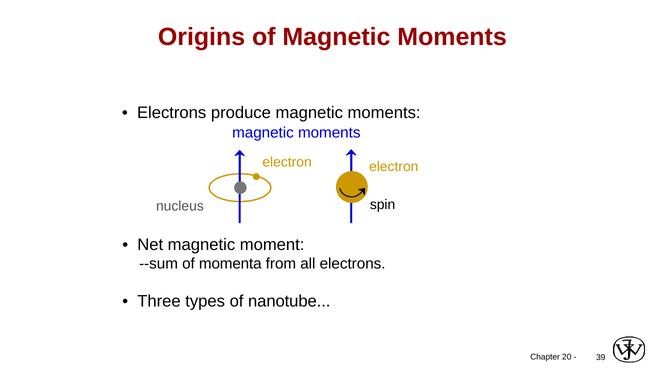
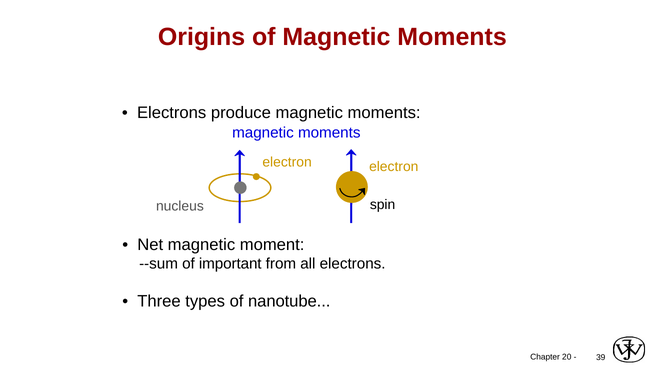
momenta: momenta -> important
